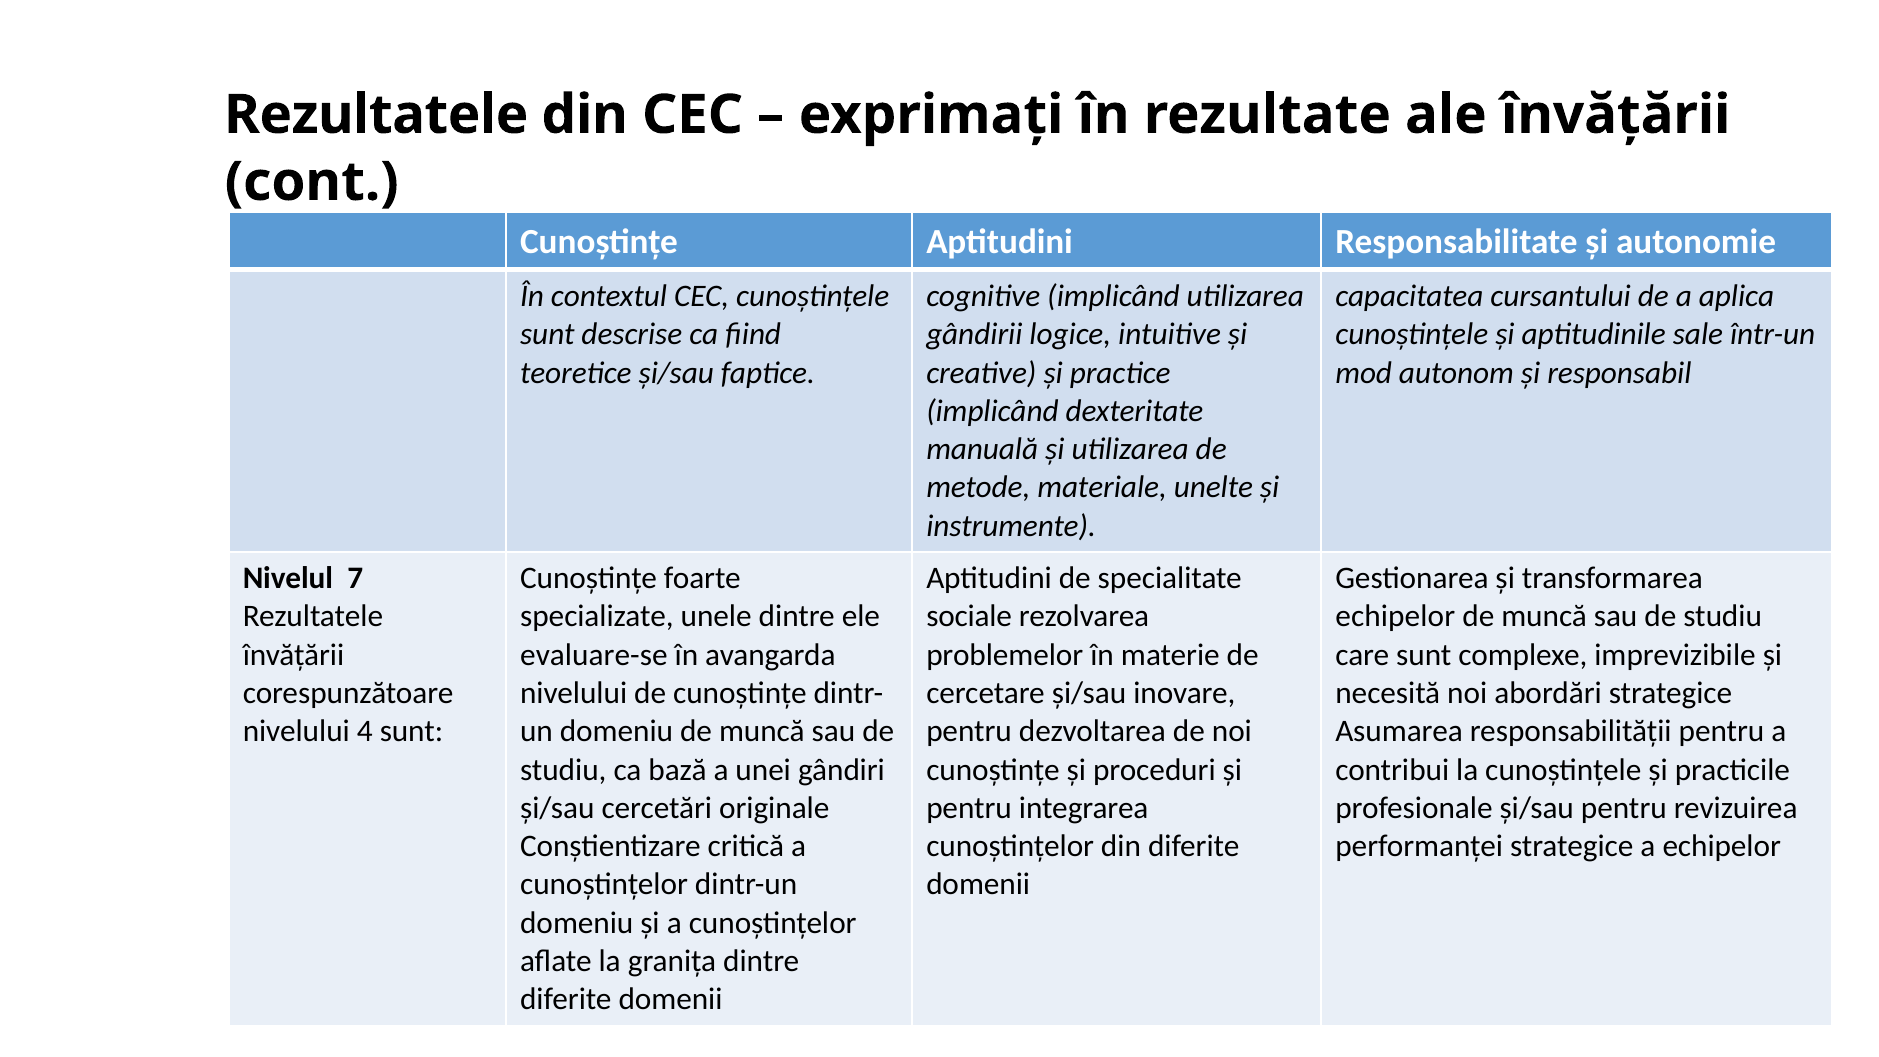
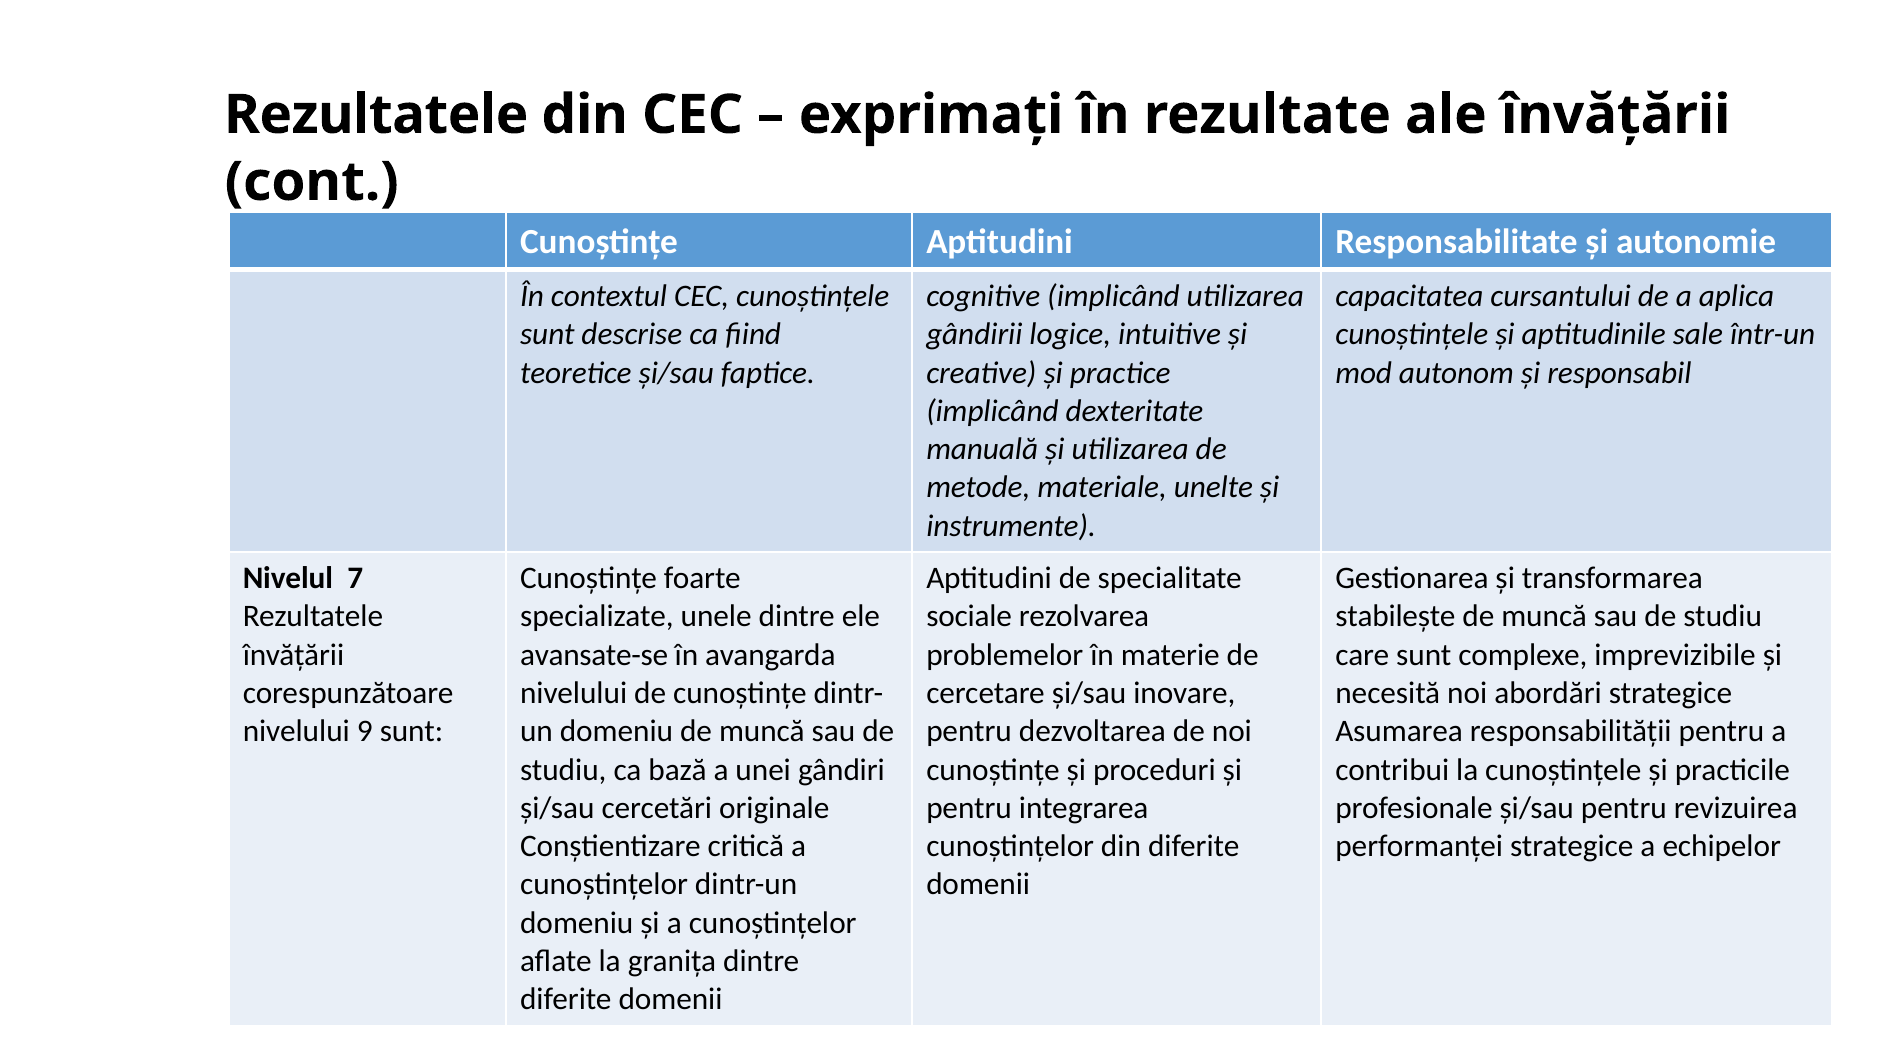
echipelor at (1395, 617): echipelor -> stabilește
evaluare-se: evaluare-se -> avansate-se
4: 4 -> 9
